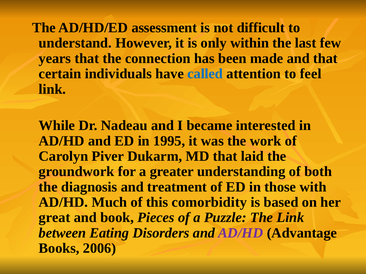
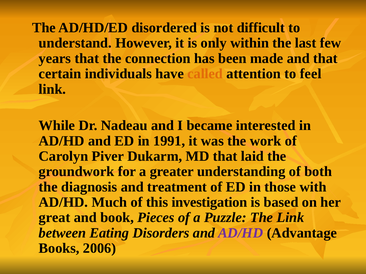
assessment: assessment -> disordered
called colour: blue -> orange
1995: 1995 -> 1991
comorbidity: comorbidity -> investigation
